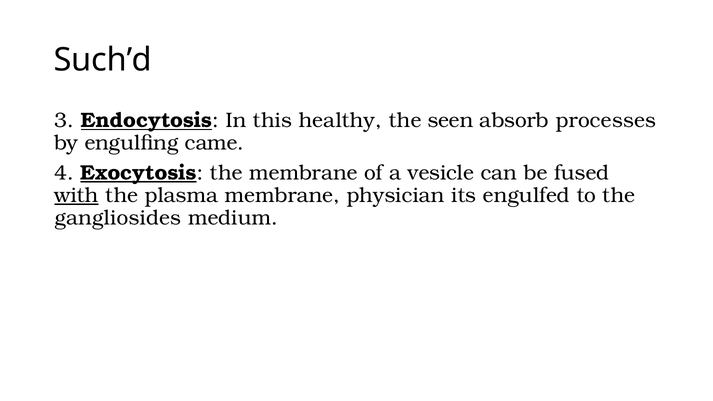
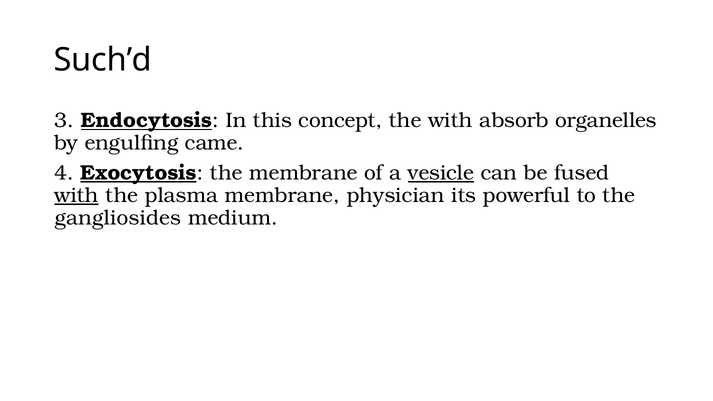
healthy: healthy -> concept
the seen: seen -> with
processes: processes -> organelles
vesicle underline: none -> present
engulfed: engulfed -> powerful
